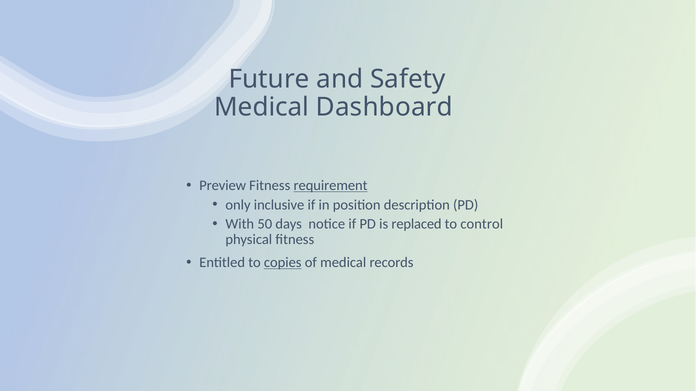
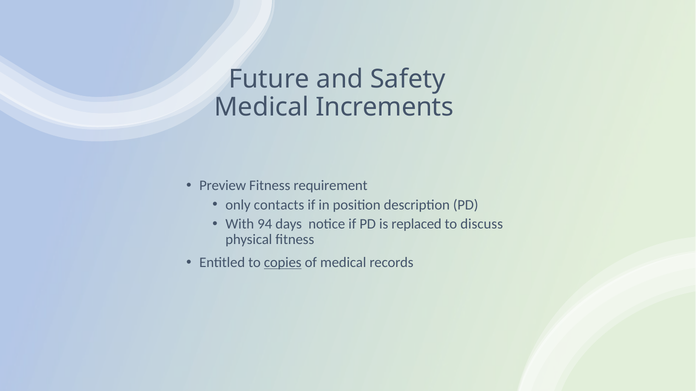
Dashboard: Dashboard -> Increments
requirement underline: present -> none
inclusive: inclusive -> contacts
50: 50 -> 94
control: control -> discuss
